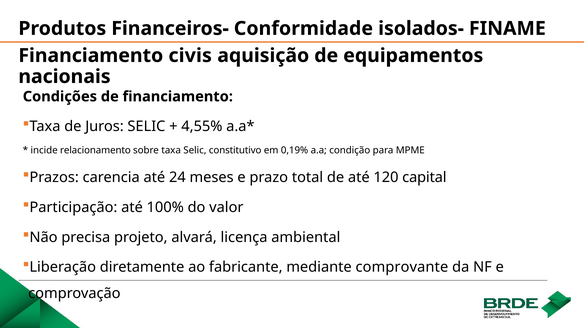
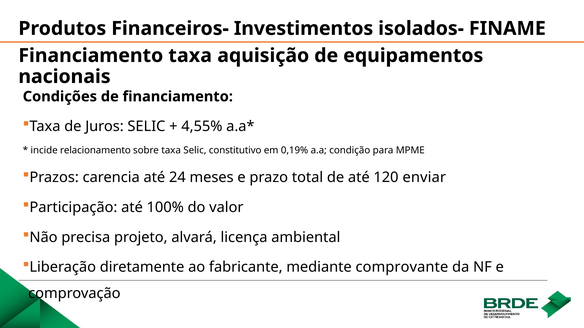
Conformidade: Conformidade -> Investimentos
Financiamento civis: civis -> taxa
capital: capital -> enviar
